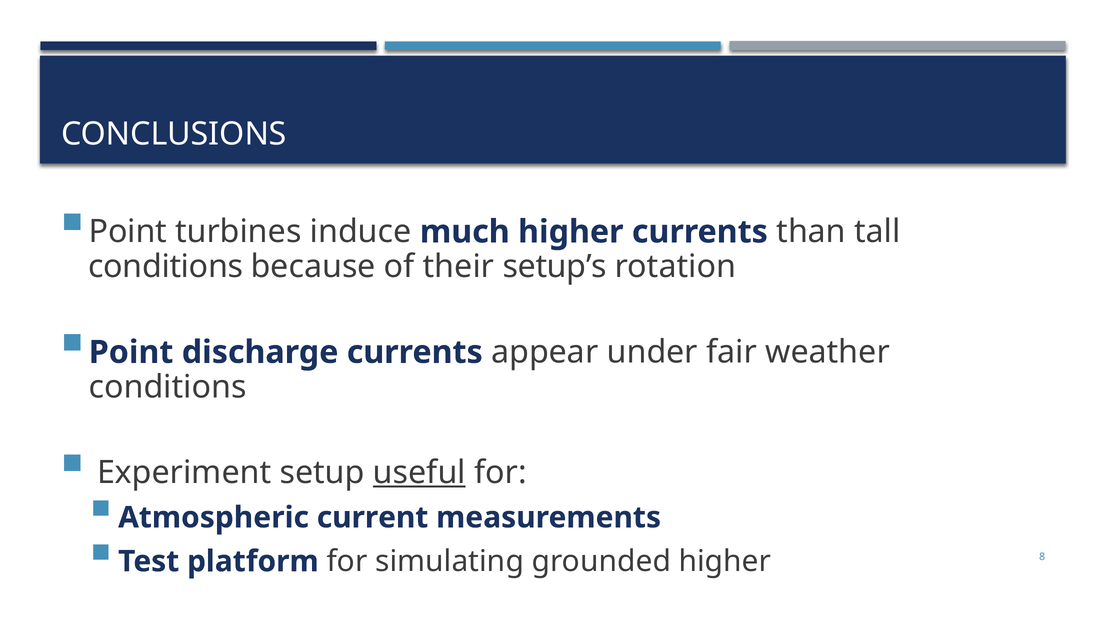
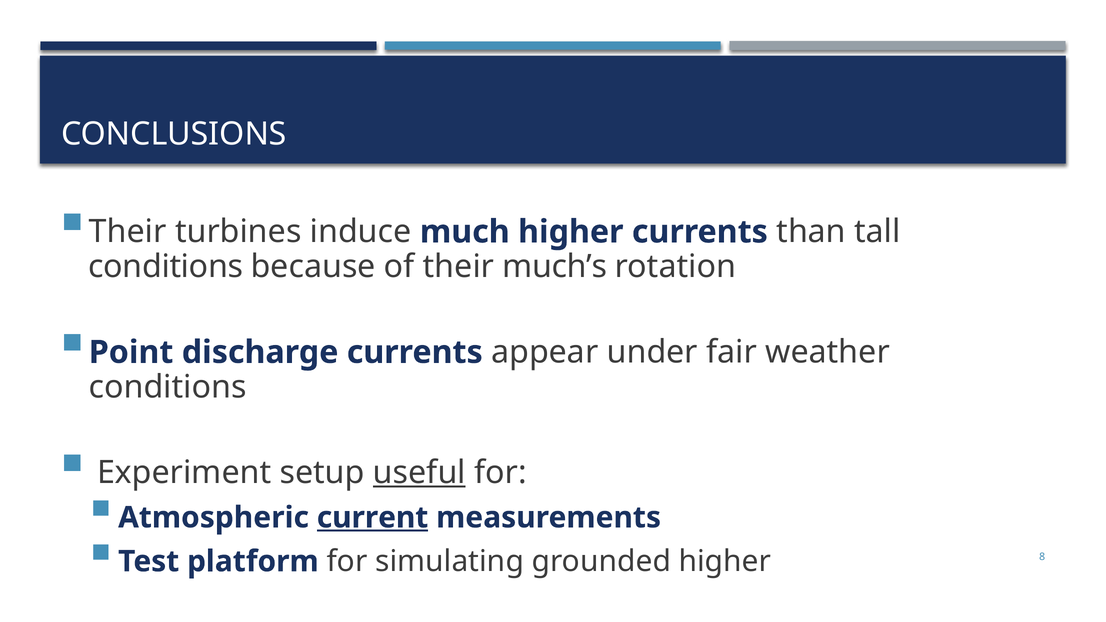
Point at (128, 232): Point -> Their
setup’s: setup’s -> much’s
current underline: none -> present
